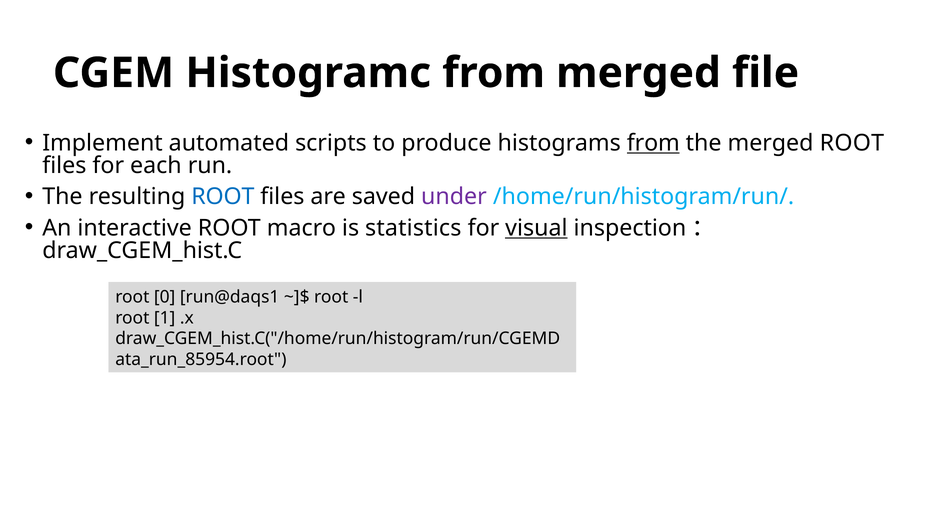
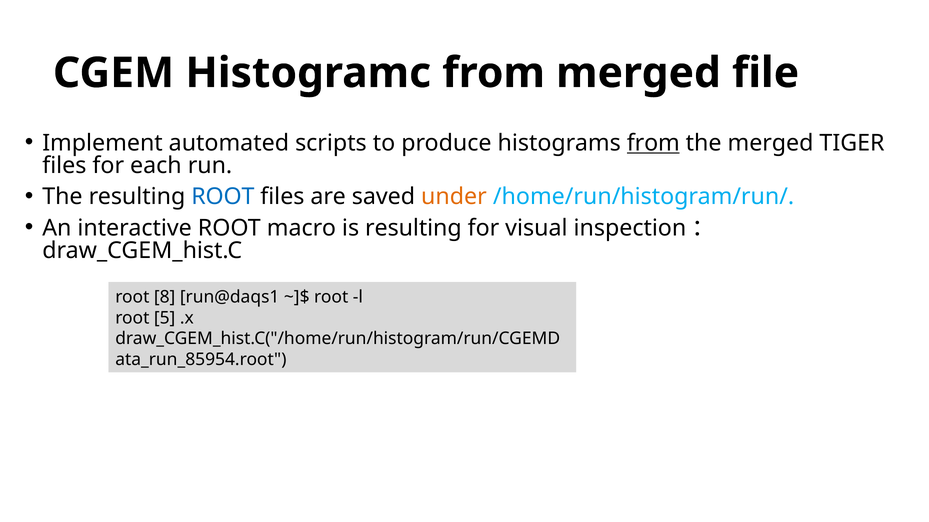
merged ROOT: ROOT -> TIGER
under colour: purple -> orange
is statistics: statistics -> resulting
visual underline: present -> none
0: 0 -> 8
1: 1 -> 5
